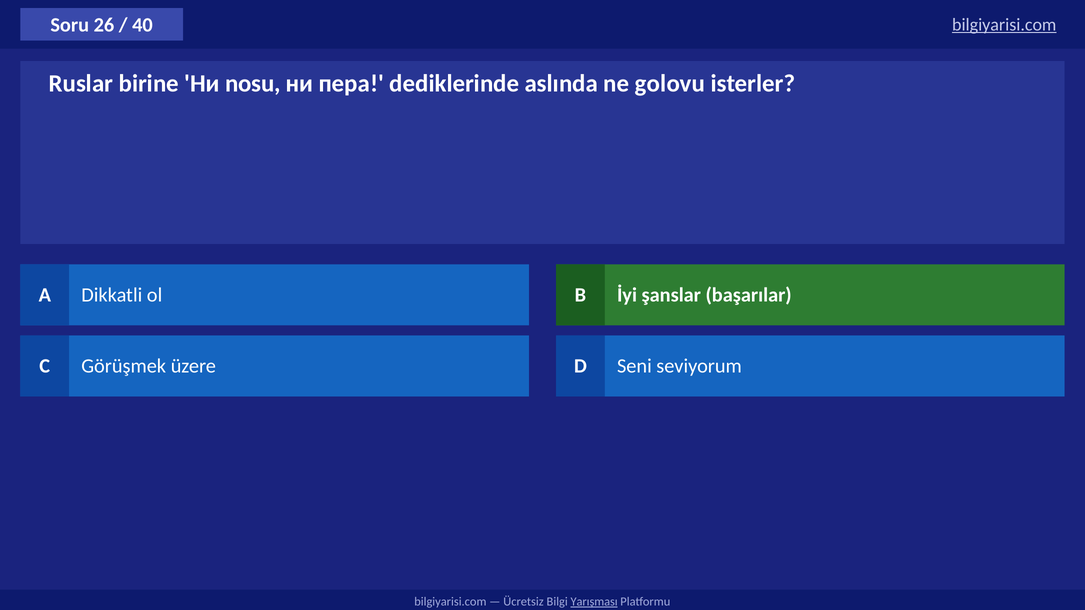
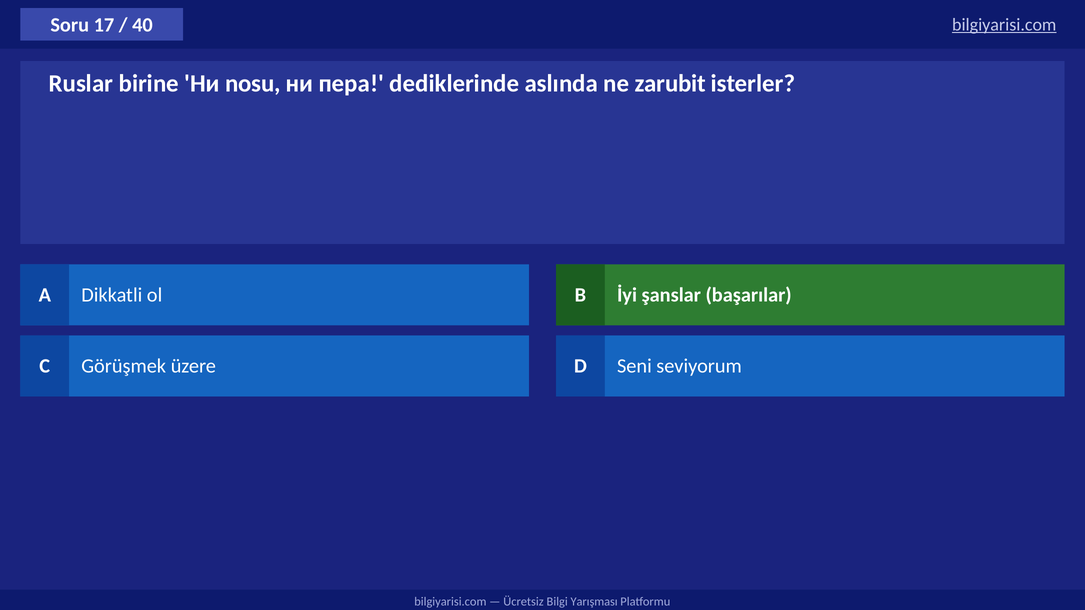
26: 26 -> 17
golovu: golovu -> zarubit
Yarışması underline: present -> none
